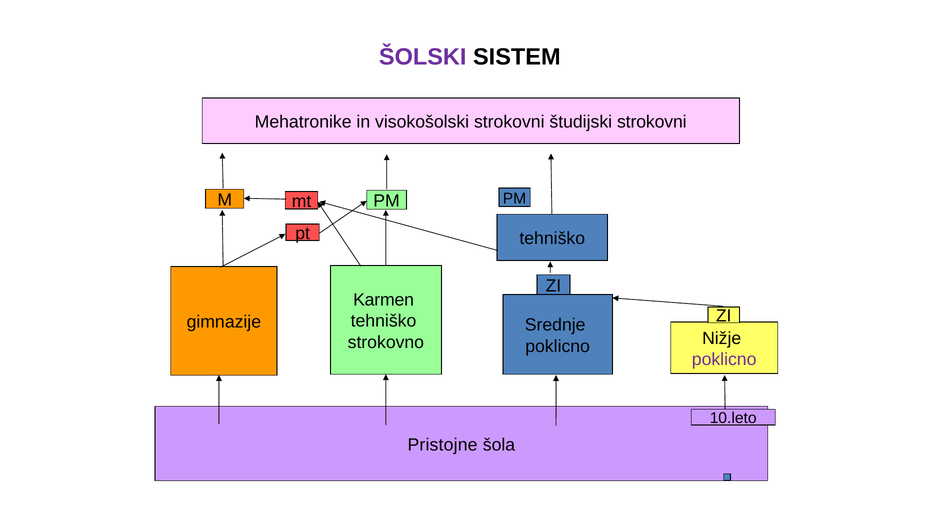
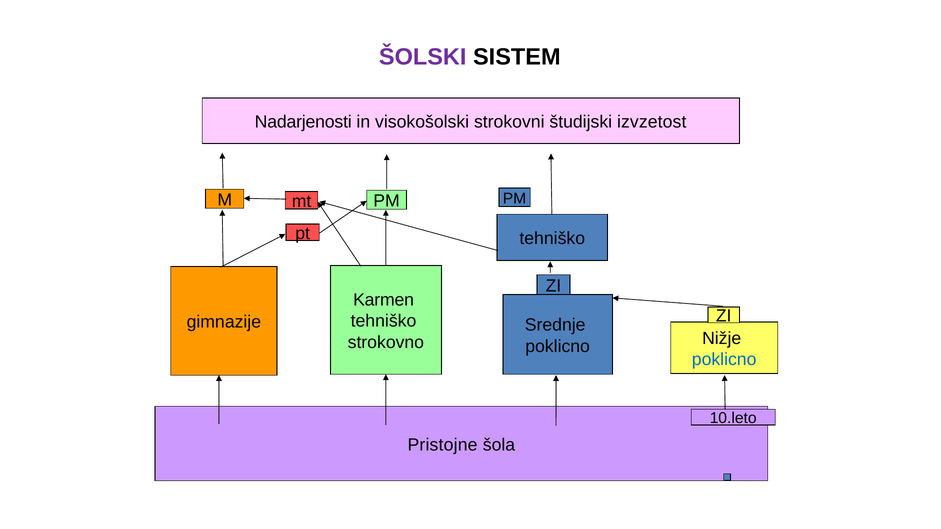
Mehatronike: Mehatronike -> Nadarjenosti
študijski strokovni: strokovni -> izvzetost
poklicno at (724, 360) colour: purple -> blue
